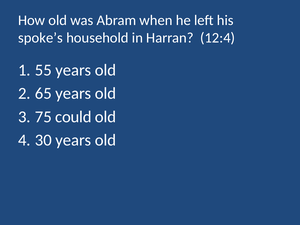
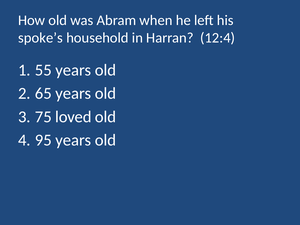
could: could -> loved
30: 30 -> 95
